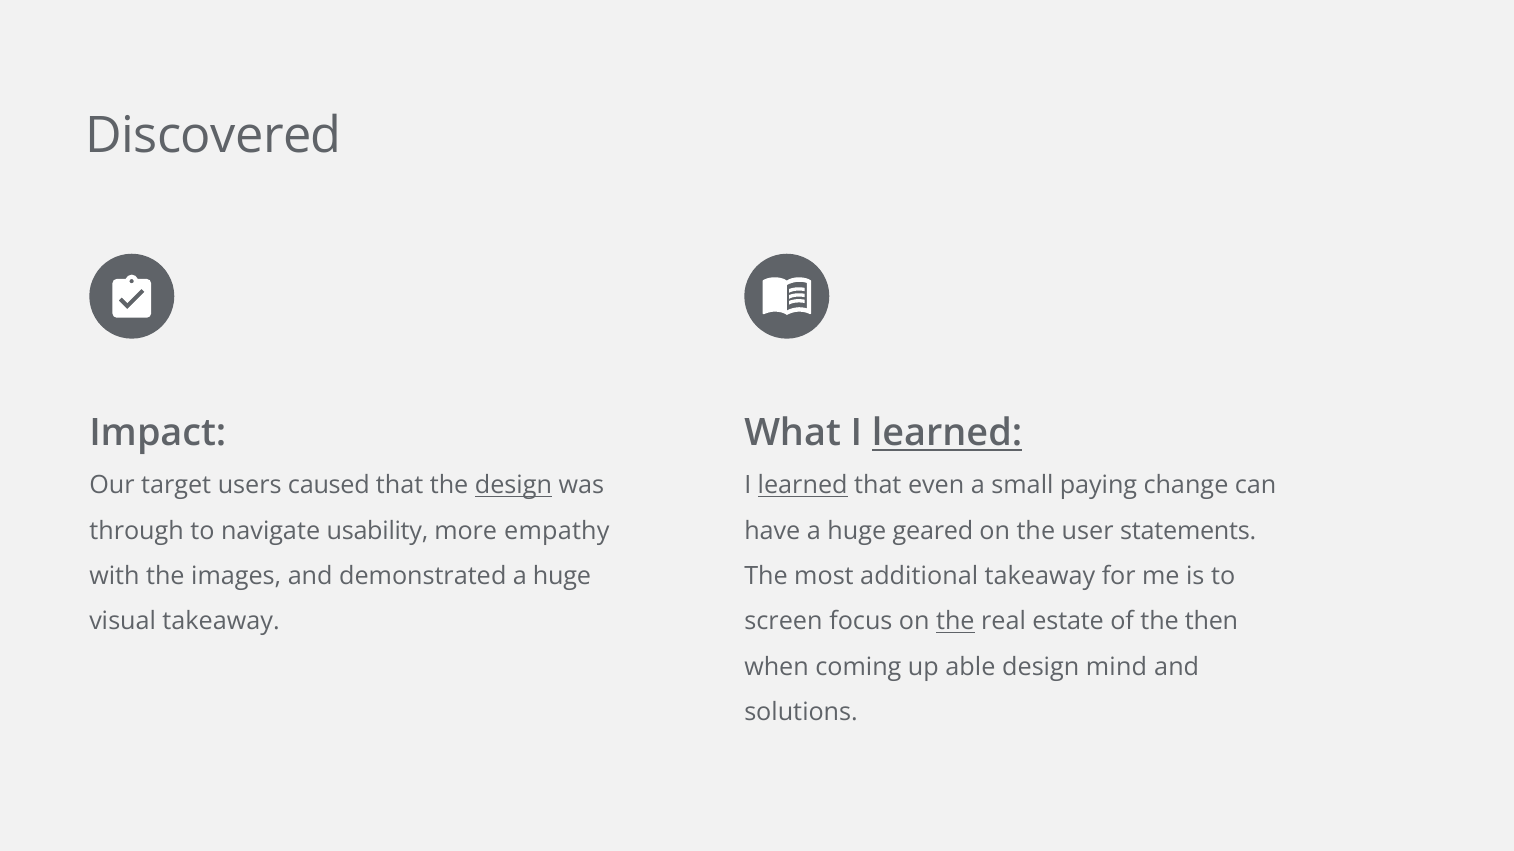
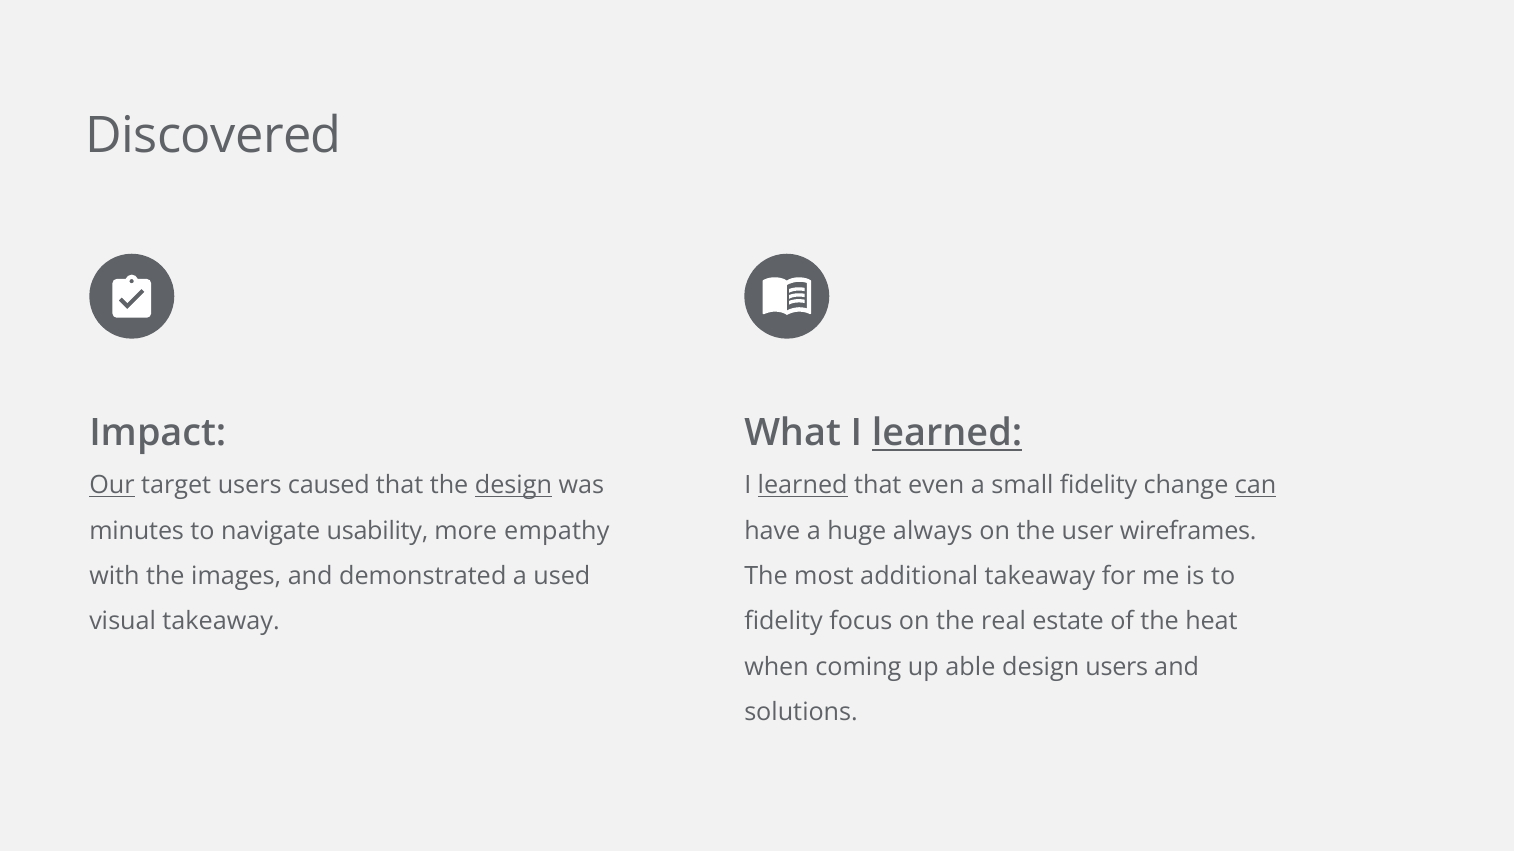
Our underline: none -> present
small paying: paying -> fidelity
can underline: none -> present
through: through -> minutes
geared: geared -> always
statements: statements -> wireframes
demonstrated a huge: huge -> used
screen at (783, 622): screen -> fidelity
the at (955, 622) underline: present -> none
then: then -> heat
design mind: mind -> users
